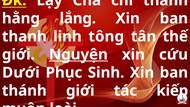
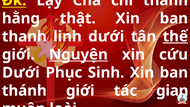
lắng: lắng -> thật
linh tông: tông -> dưới
thế underline: none -> present
kiếp: kiếp -> gian
